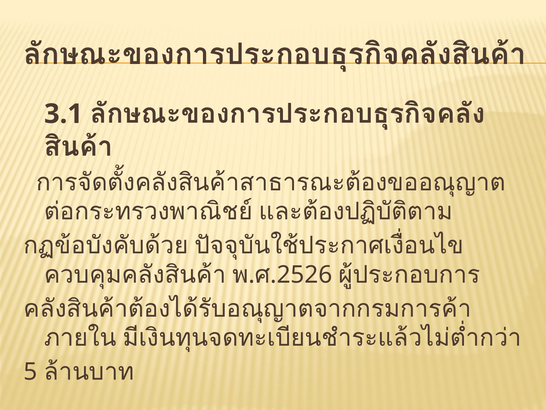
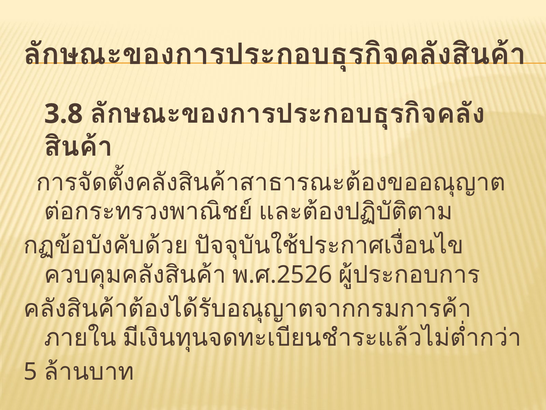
3.1: 3.1 -> 3.8
